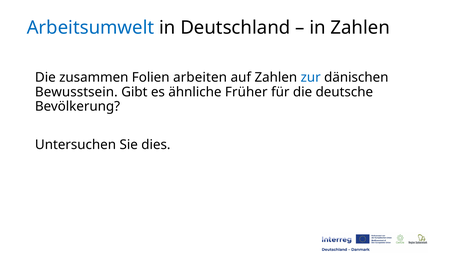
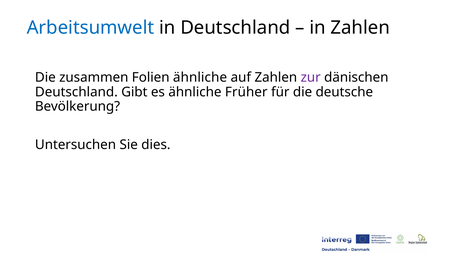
Folien arbeiten: arbeiten -> ähnliche
zur colour: blue -> purple
Bewusstsein at (76, 92): Bewusstsein -> Deutschland
